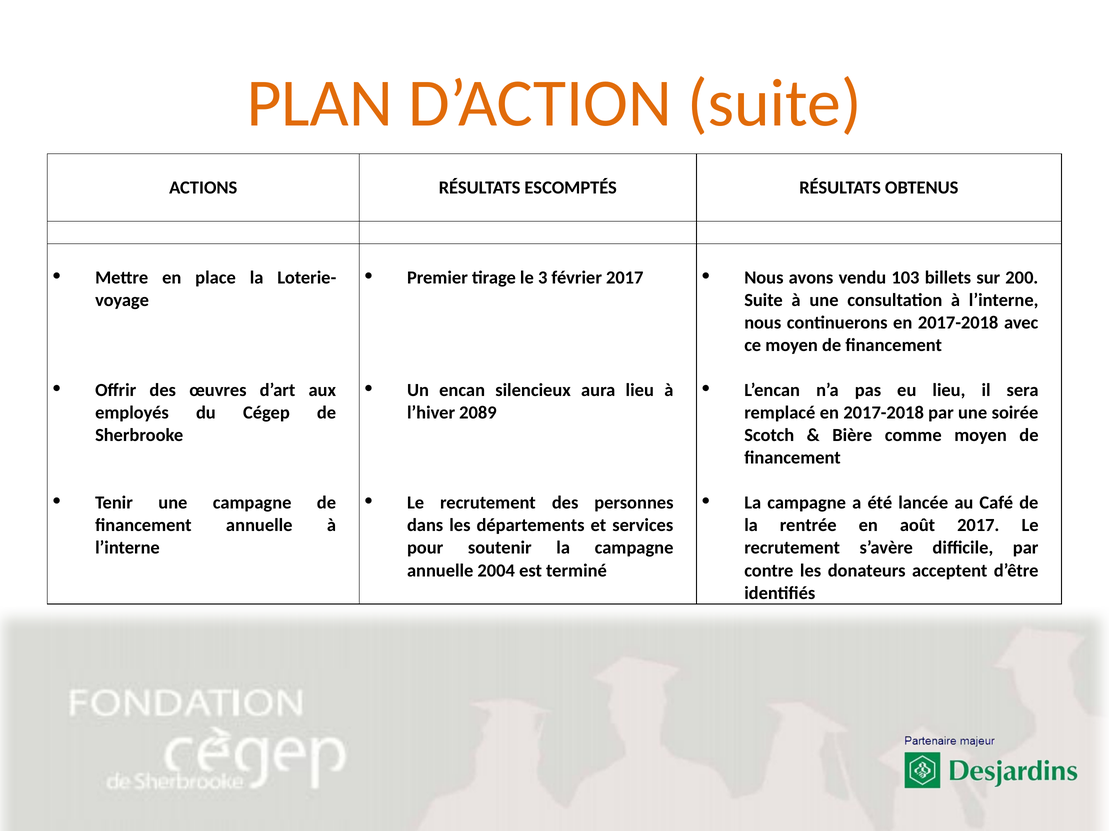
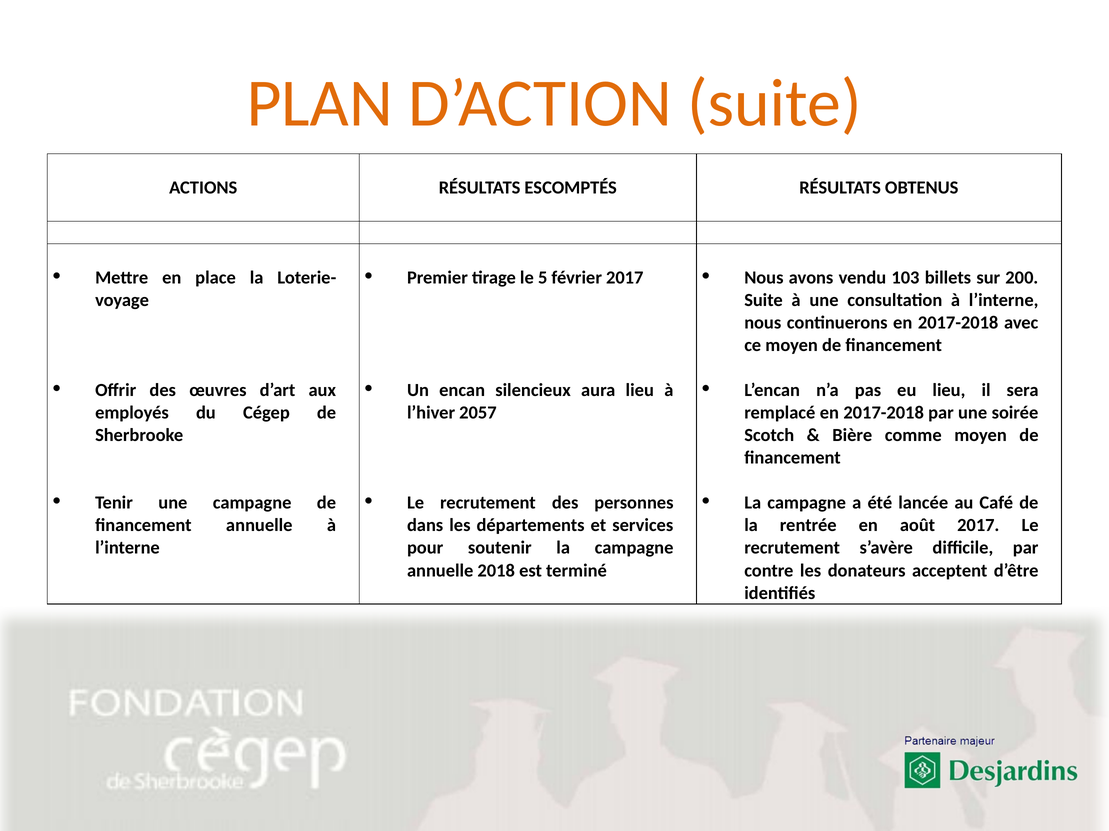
3: 3 -> 5
2089: 2089 -> 2057
2004: 2004 -> 2018
